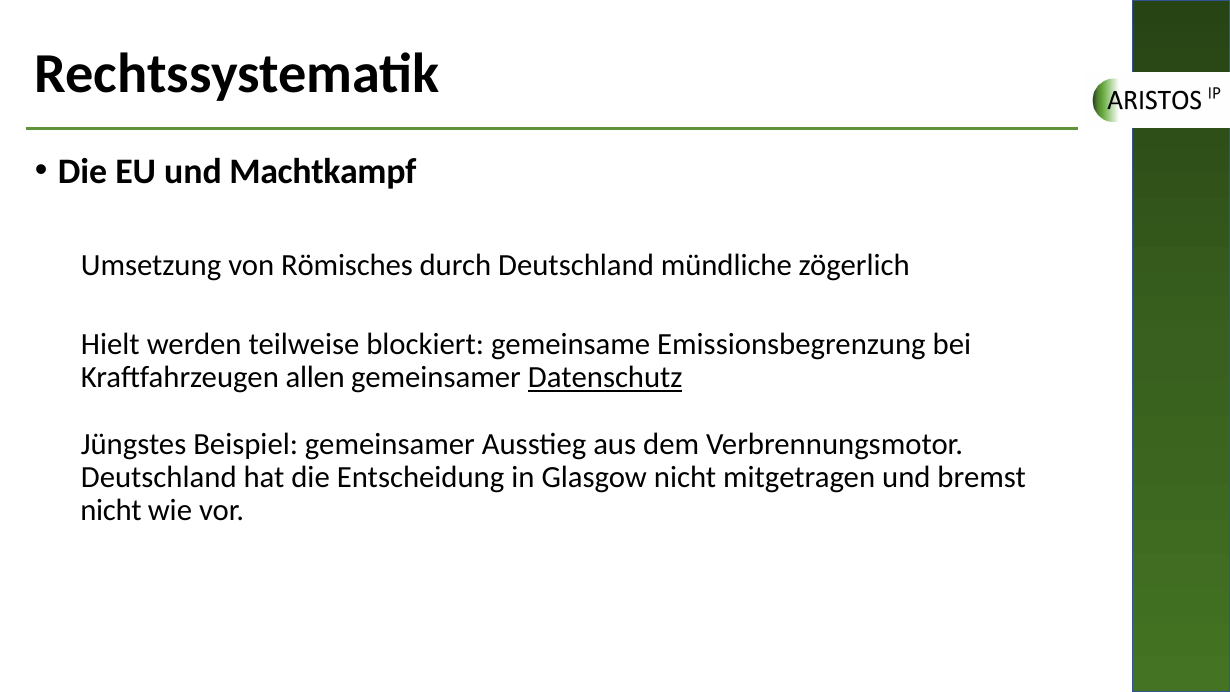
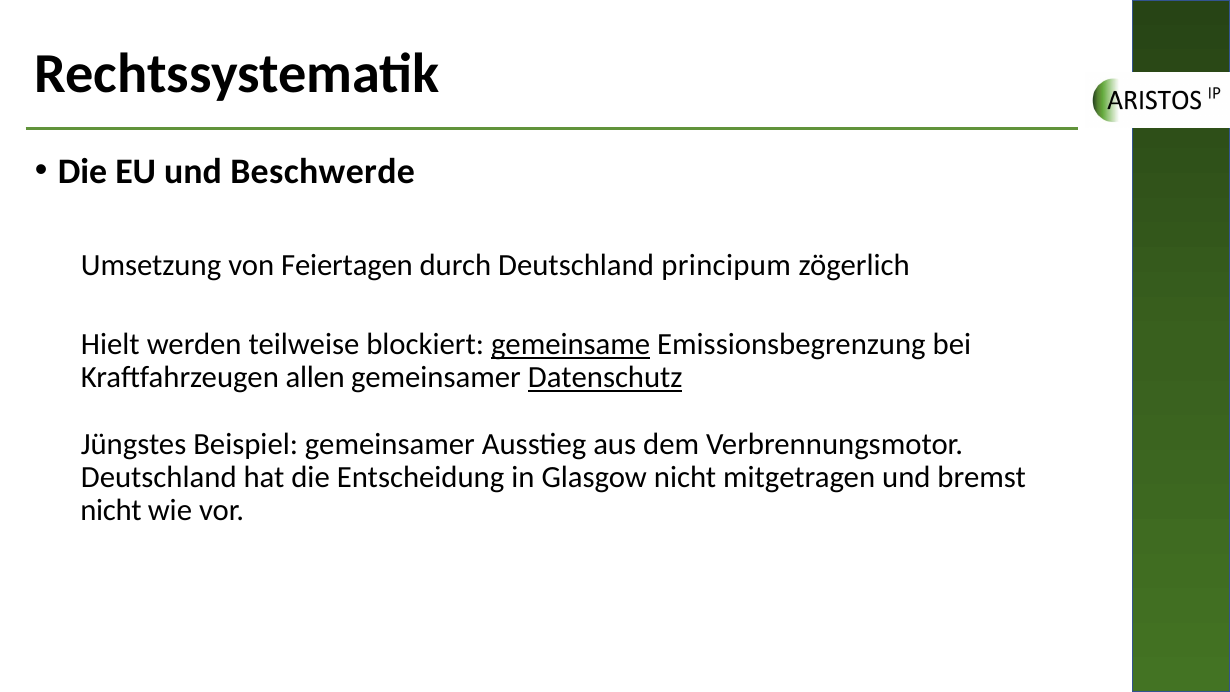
Machtkampf: Machtkampf -> Beschwerde
Römisches: Römisches -> Feiertagen
mündliche: mündliche -> principum
gemeinsame underline: none -> present
